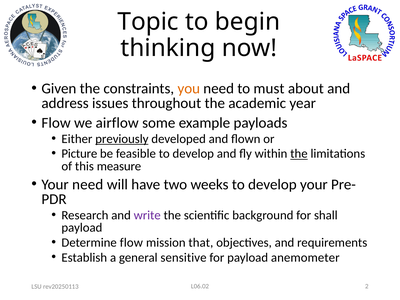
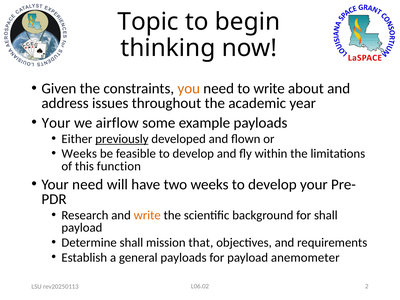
to must: must -> write
Flow at (56, 123): Flow -> Your
Picture at (79, 154): Picture -> Weeks
the at (299, 154) underline: present -> none
measure: measure -> function
write at (147, 215) colour: purple -> orange
Determine flow: flow -> shall
general sensitive: sensitive -> payloads
